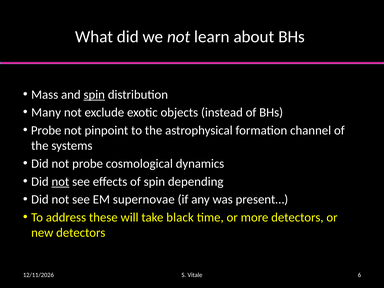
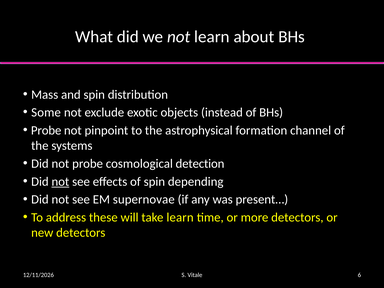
spin at (94, 95) underline: present -> none
Many: Many -> Some
dynamics: dynamics -> detection
take black: black -> learn
